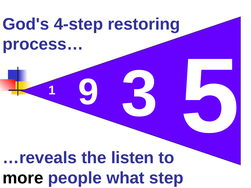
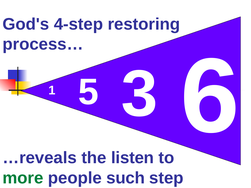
9: 9 -> 5
5: 5 -> 6
more colour: black -> green
what: what -> such
